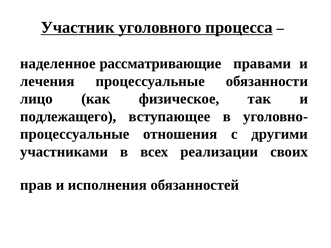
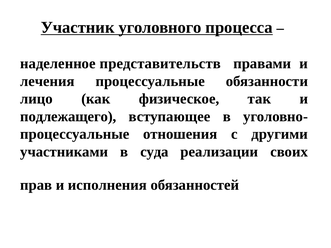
рассматривающие: рассматривающие -> представительств
всех: всех -> суда
